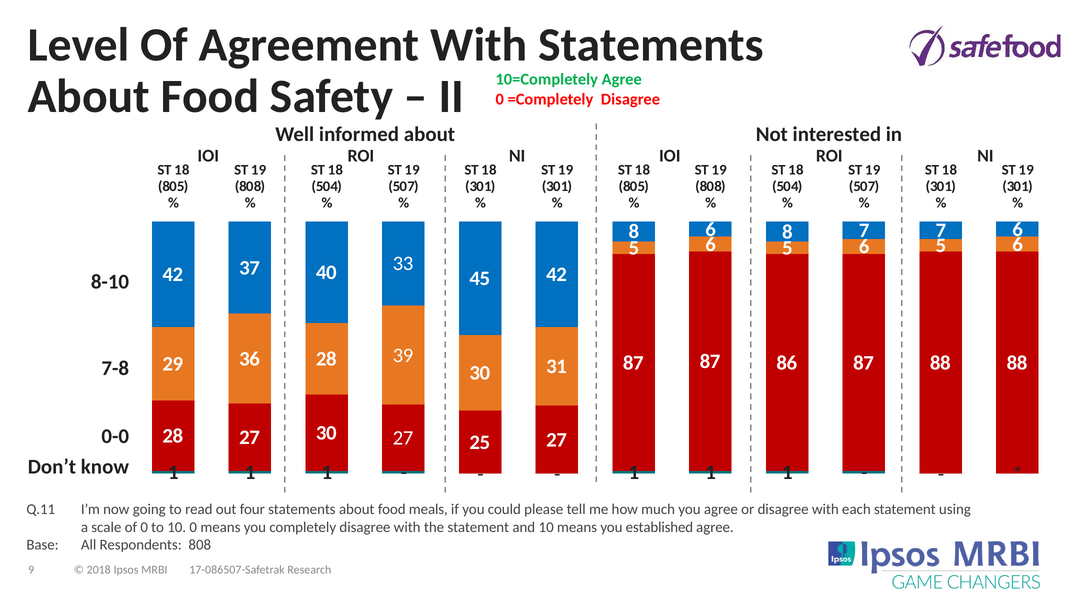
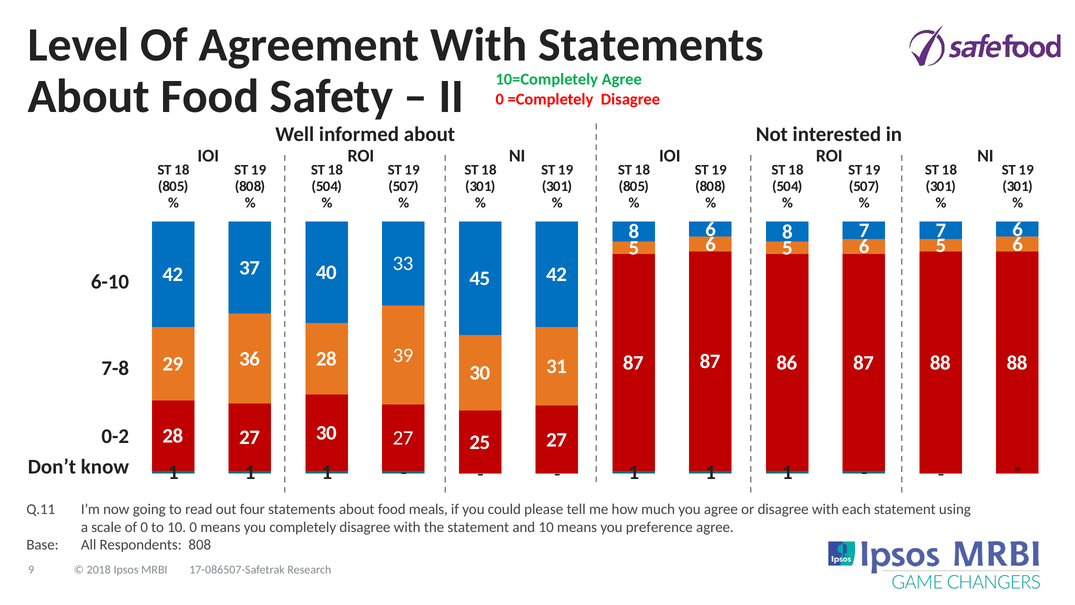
8-10: 8-10 -> 6-10
0-0: 0-0 -> 0-2
established: established -> preference
